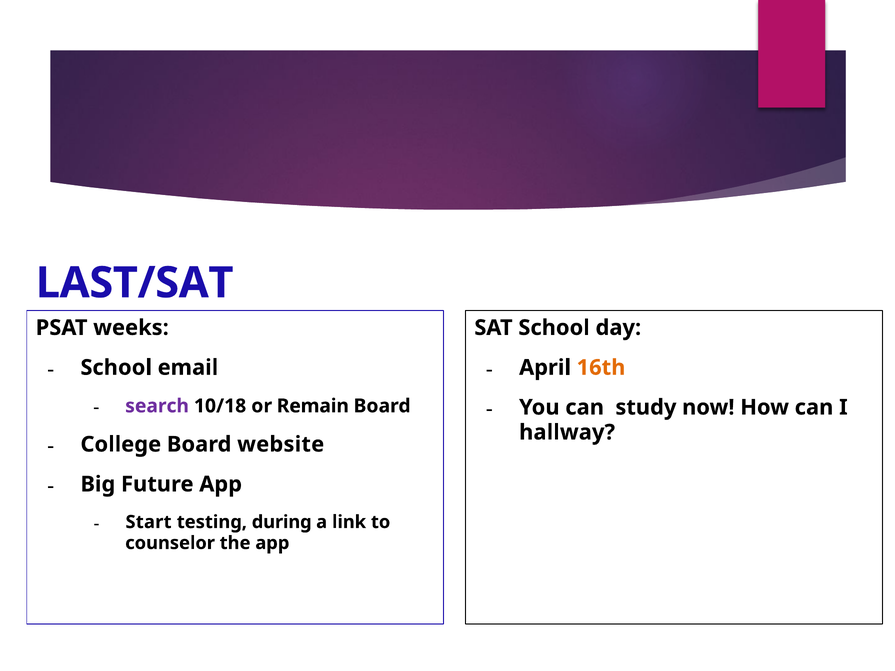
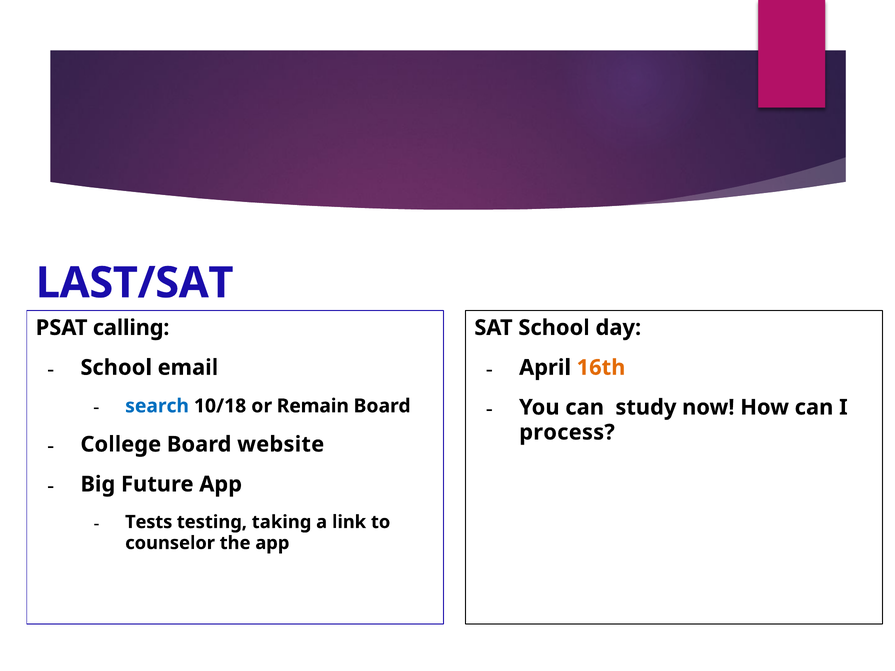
weeks: weeks -> calling
search colour: purple -> blue
hallway: hallway -> process
Start: Start -> Tests
during: during -> taking
